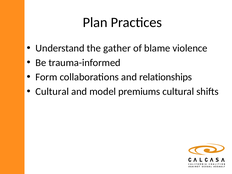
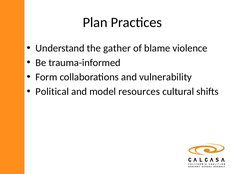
relationships: relationships -> vulnerability
Cultural at (52, 91): Cultural -> Political
premiums: premiums -> resources
